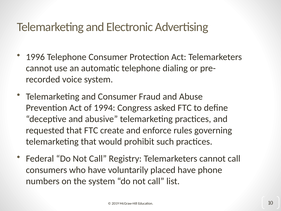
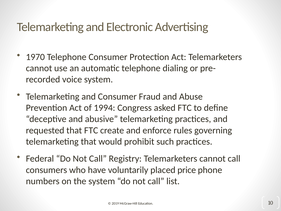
1996: 1996 -> 1970
placed have: have -> price
